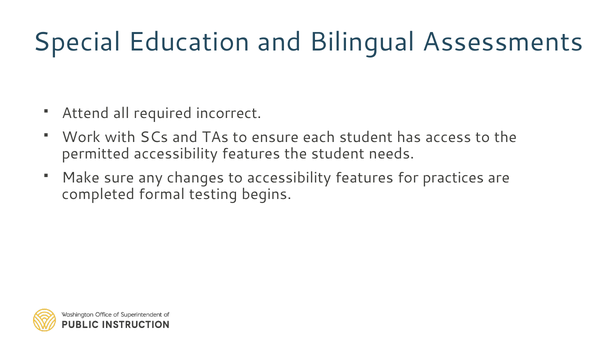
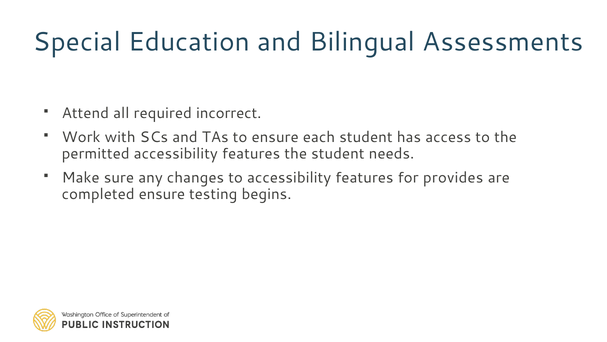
practices: practices -> provides
completed formal: formal -> ensure
